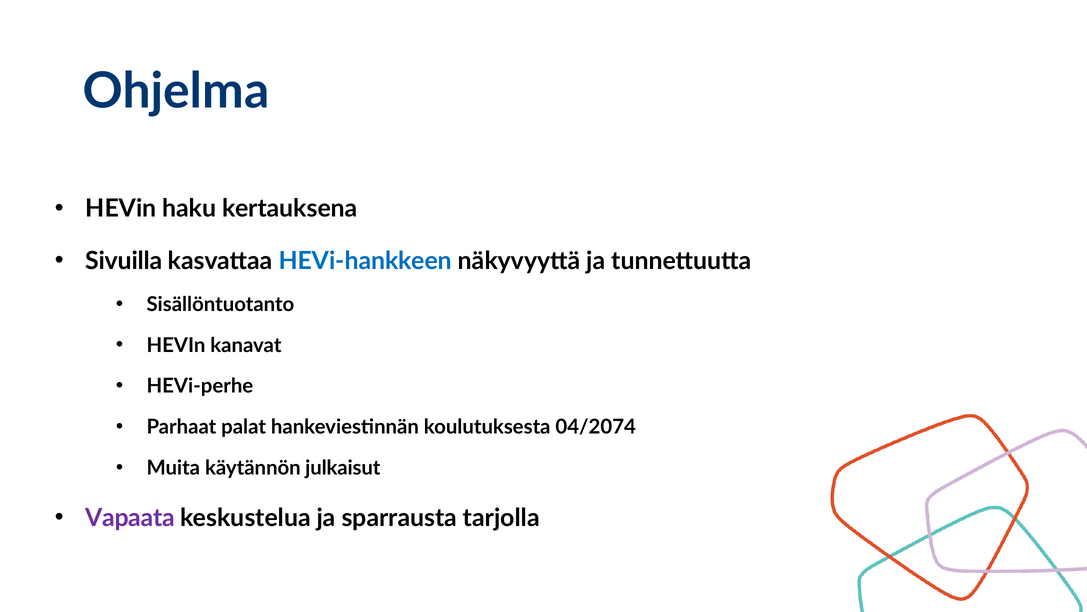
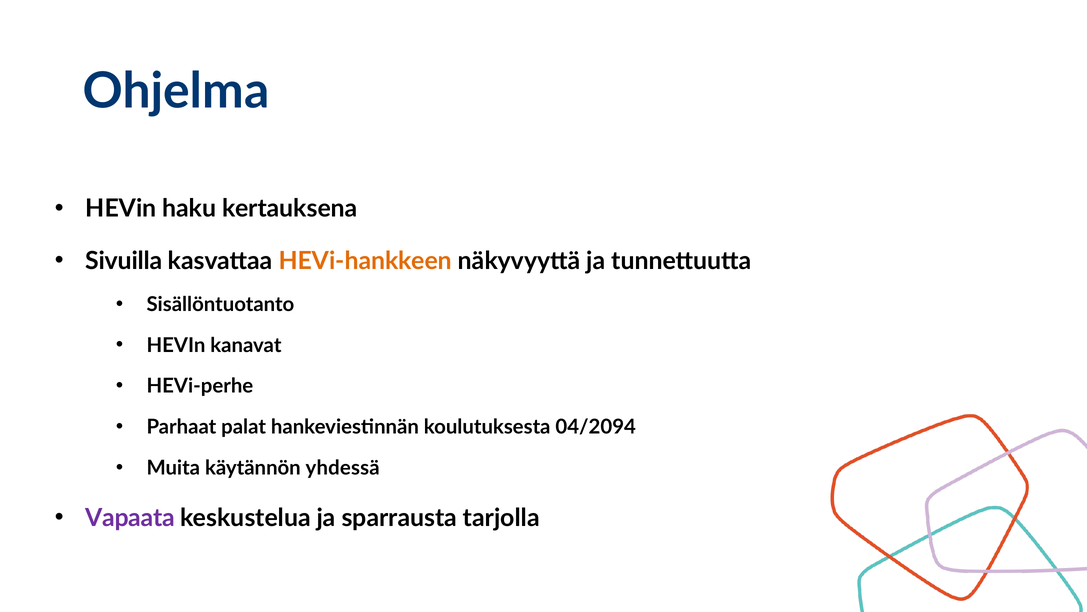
HEVi-hankkeen colour: blue -> orange
04/2074: 04/2074 -> 04/2094
julkaisut: julkaisut -> yhdessä
